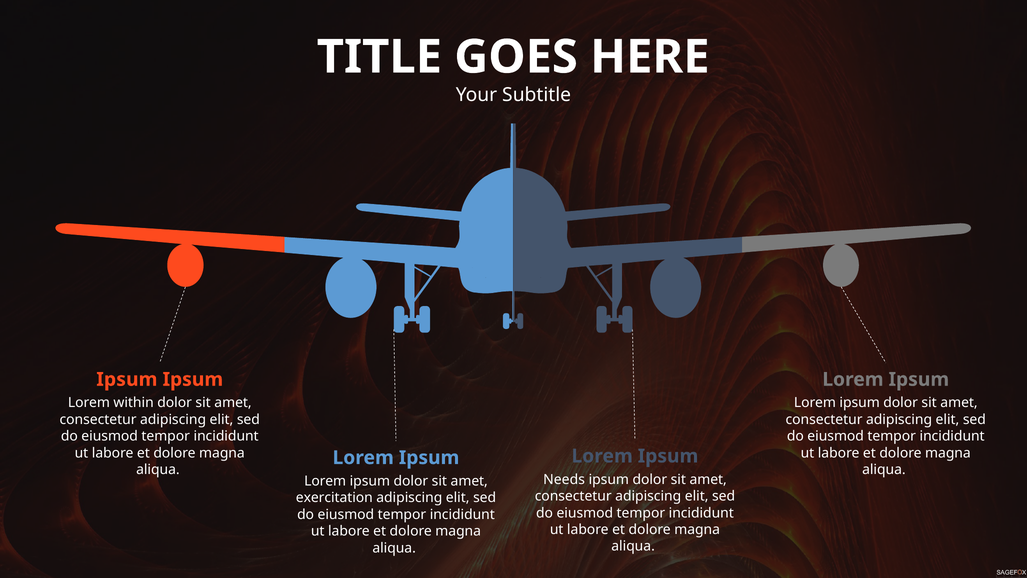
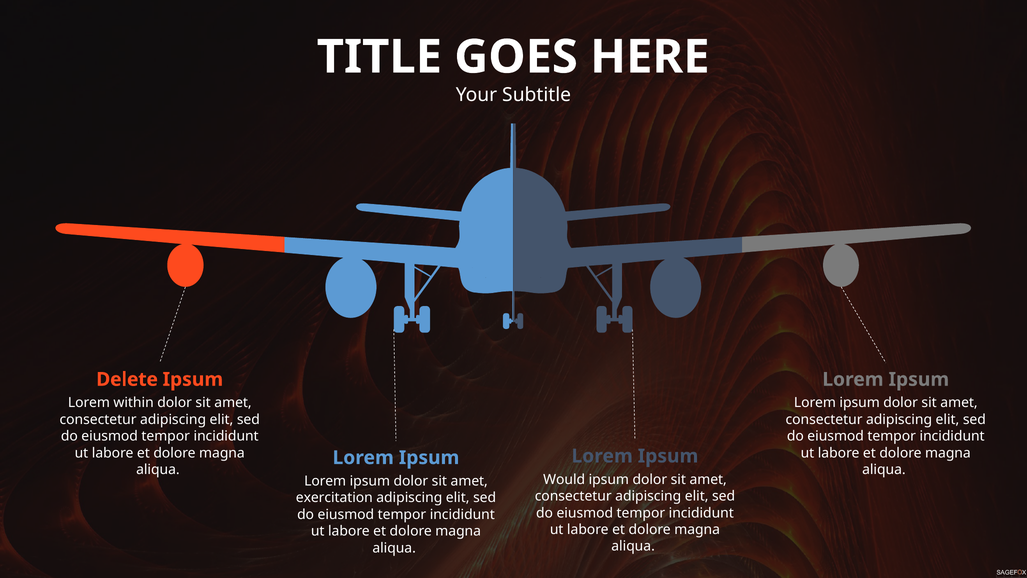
Ipsum at (127, 379): Ipsum -> Delete
Needs: Needs -> Would
